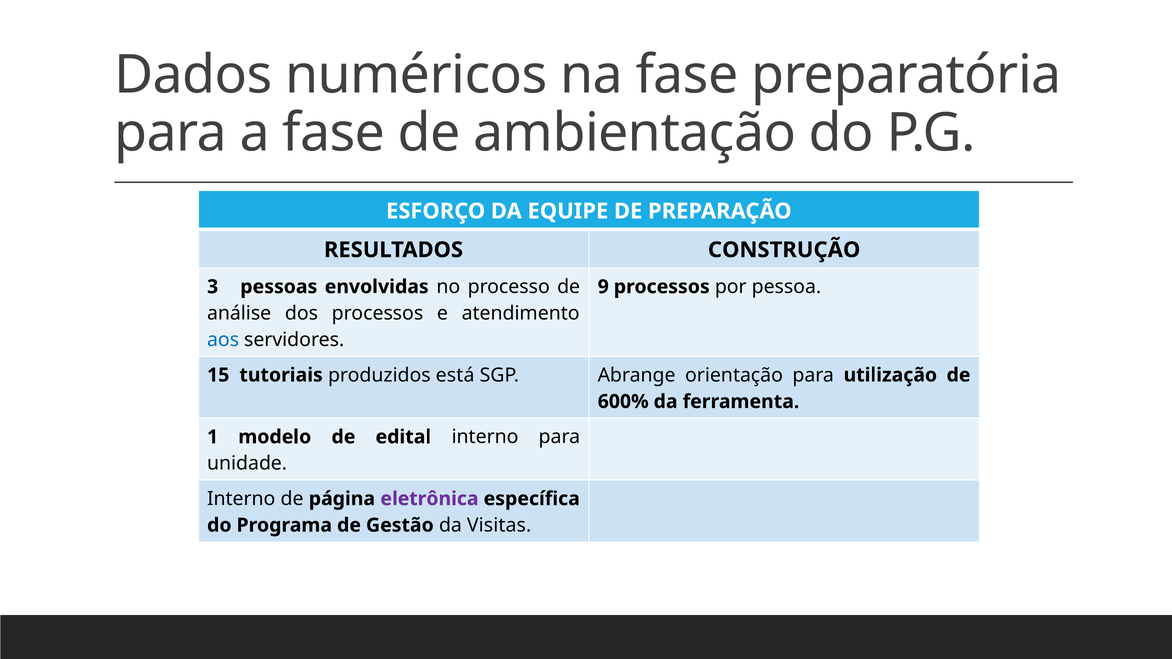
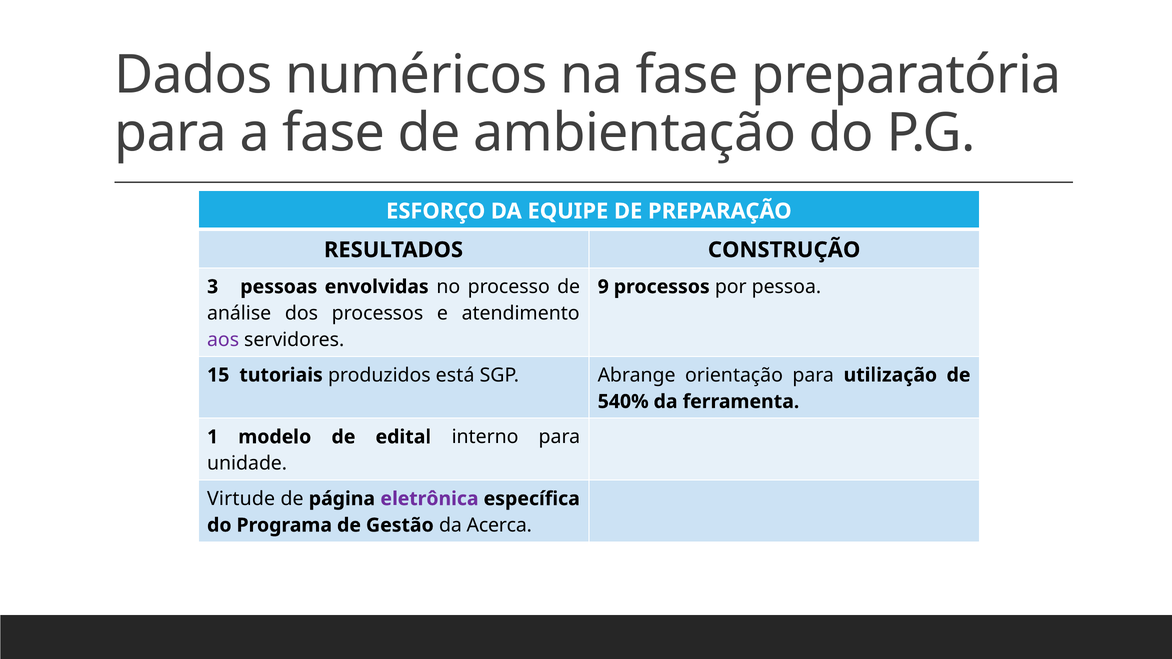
aos colour: blue -> purple
600%: 600% -> 540%
Interno at (241, 499): Interno -> Virtude
Visitas: Visitas -> Acerca
